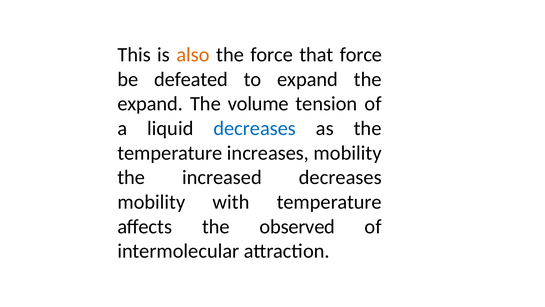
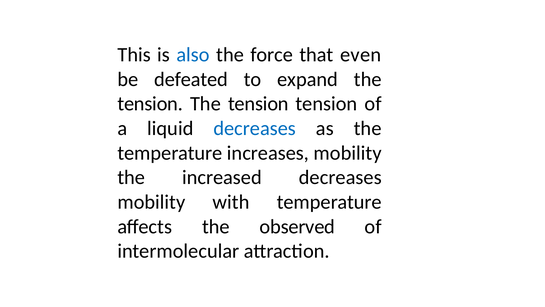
also colour: orange -> blue
that force: force -> even
expand at (150, 104): expand -> tension
volume at (258, 104): volume -> tension
